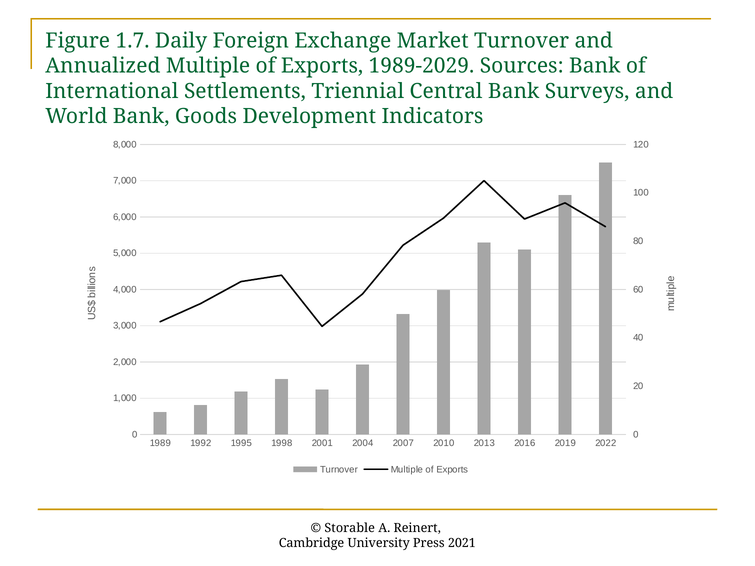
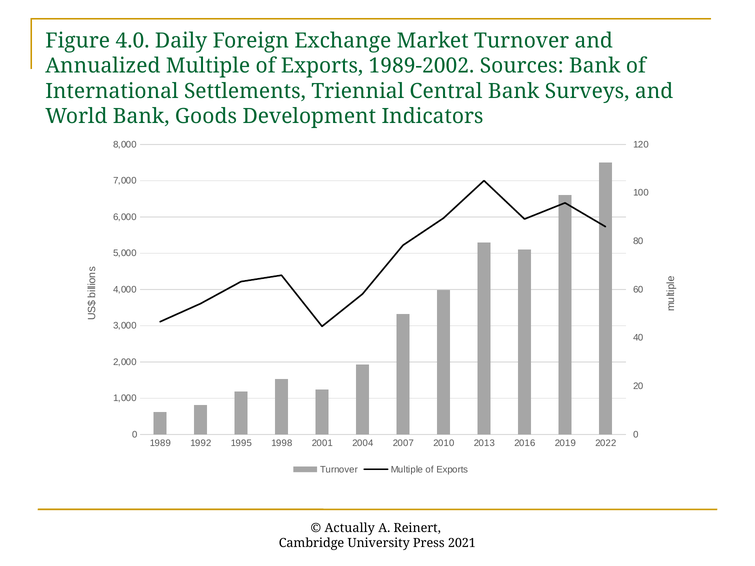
1.7: 1.7 -> 4.0
1989-2029: 1989-2029 -> 1989-2002
Storable: Storable -> Actually
